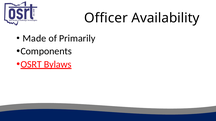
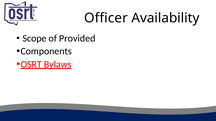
Made: Made -> Scope
Primarily: Primarily -> Provided
